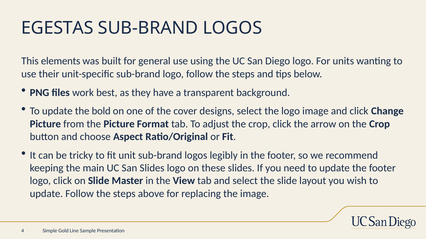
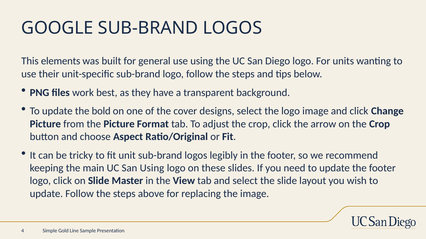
EGESTAS: EGESTAS -> GOOGLE
San Slides: Slides -> Using
